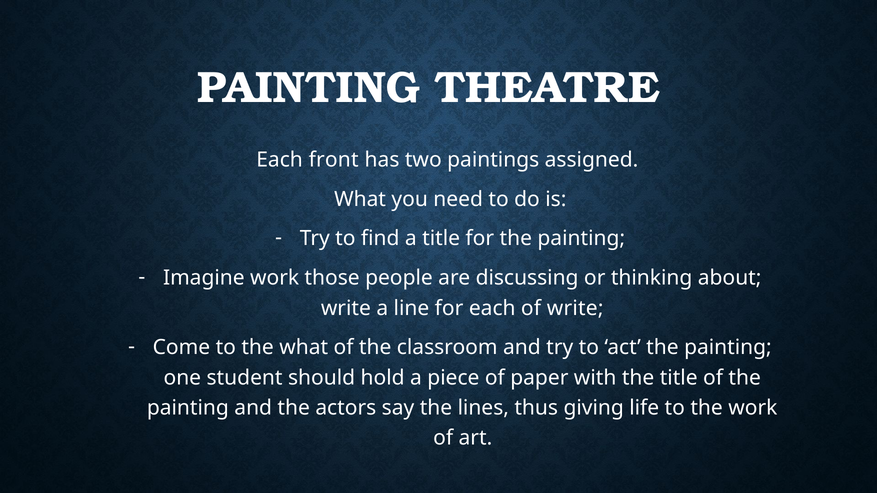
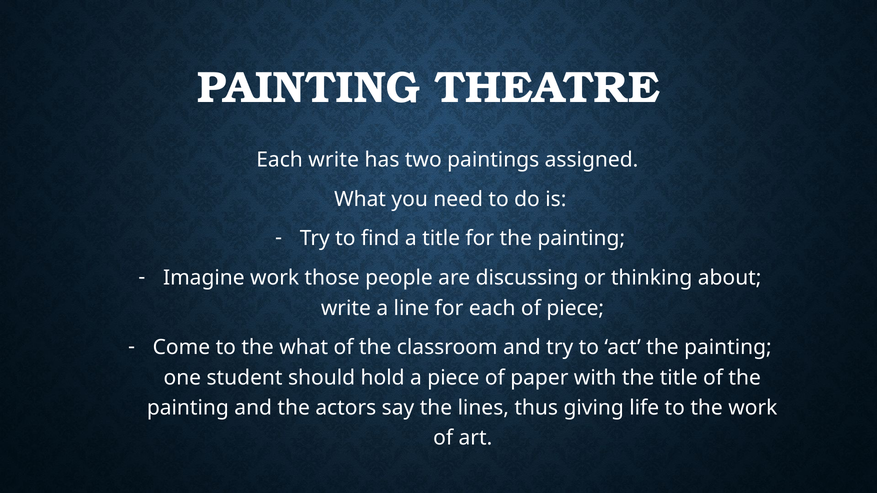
Each front: front -> write
of write: write -> piece
